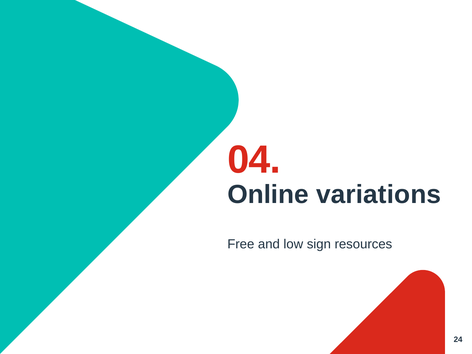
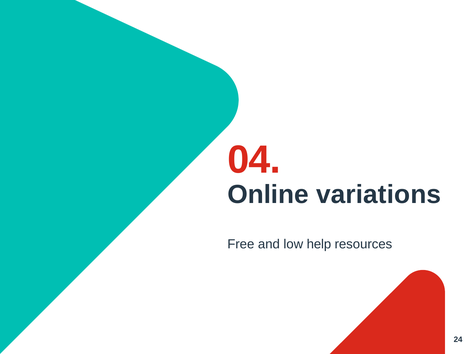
sign: sign -> help
